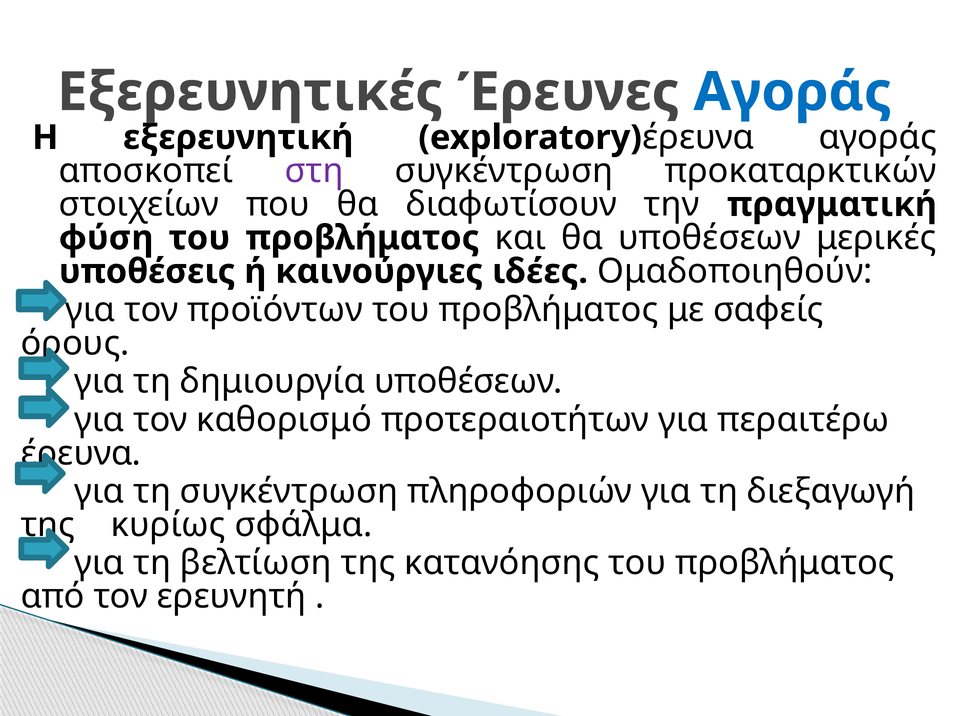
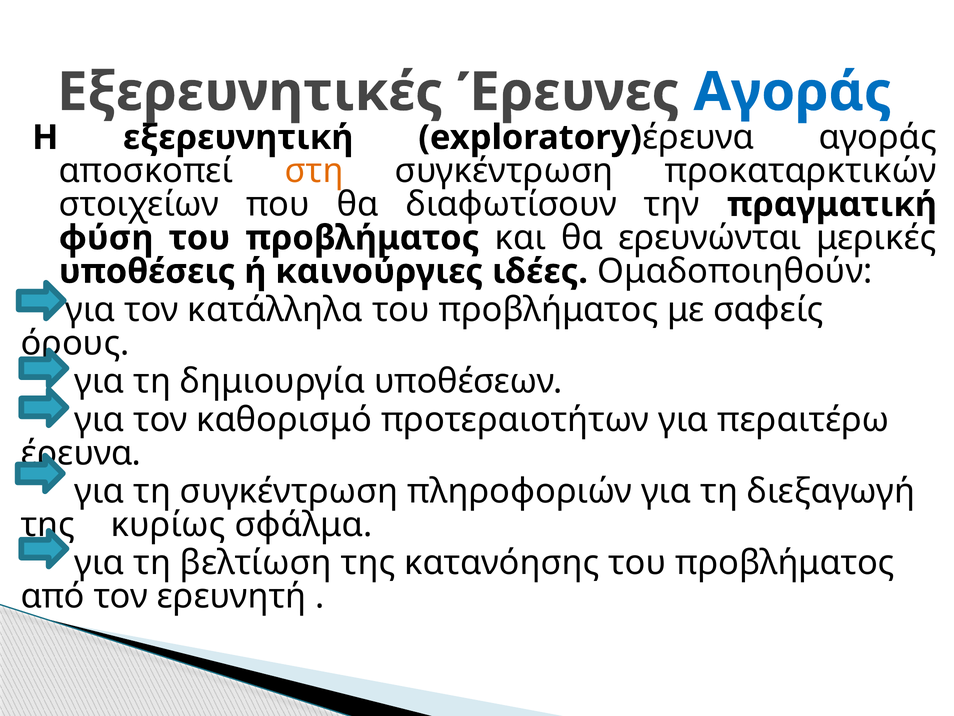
στη colour: purple -> orange
θα υποθέσεων: υποθέσεων -> ερευνώνται
προϊόντων: προϊόντων -> κατάλληλα
